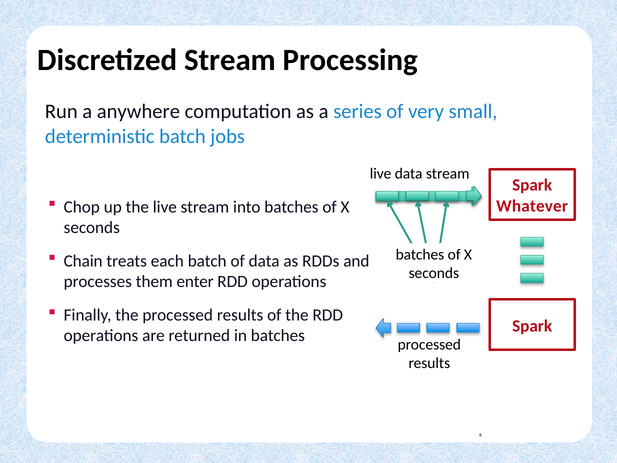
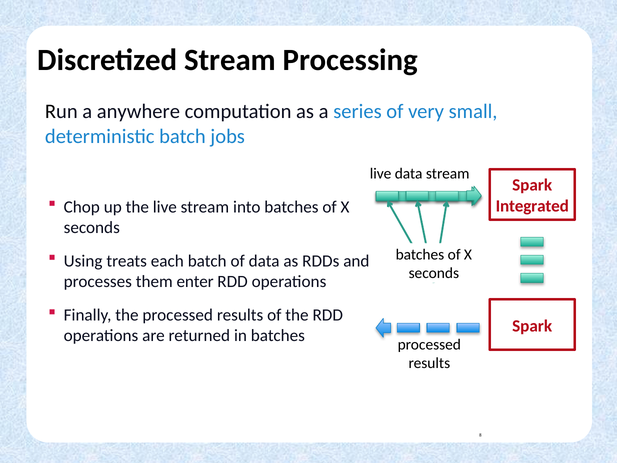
Whatever: Whatever -> Integrated
Chain: Chain -> Using
